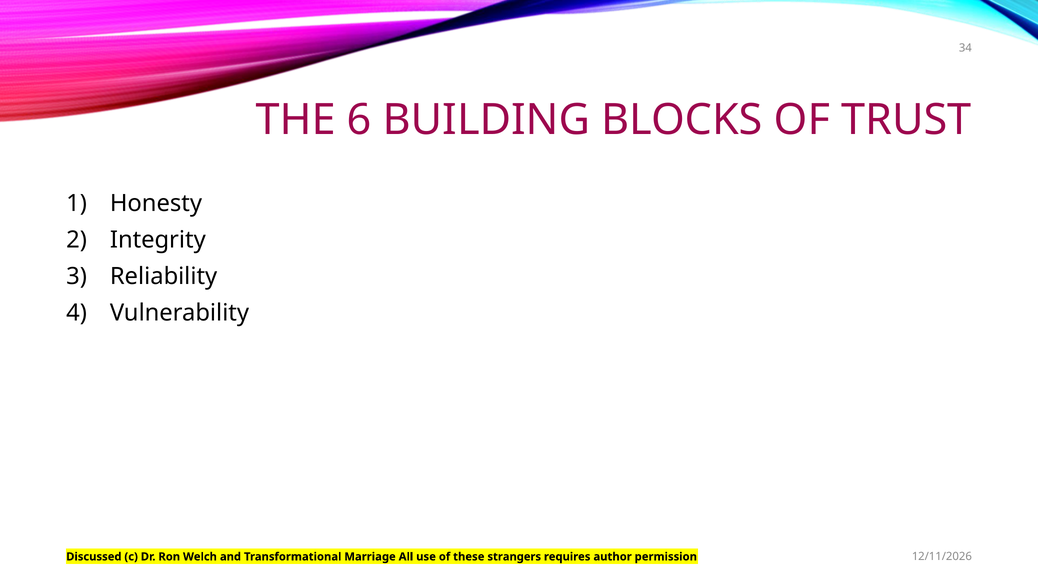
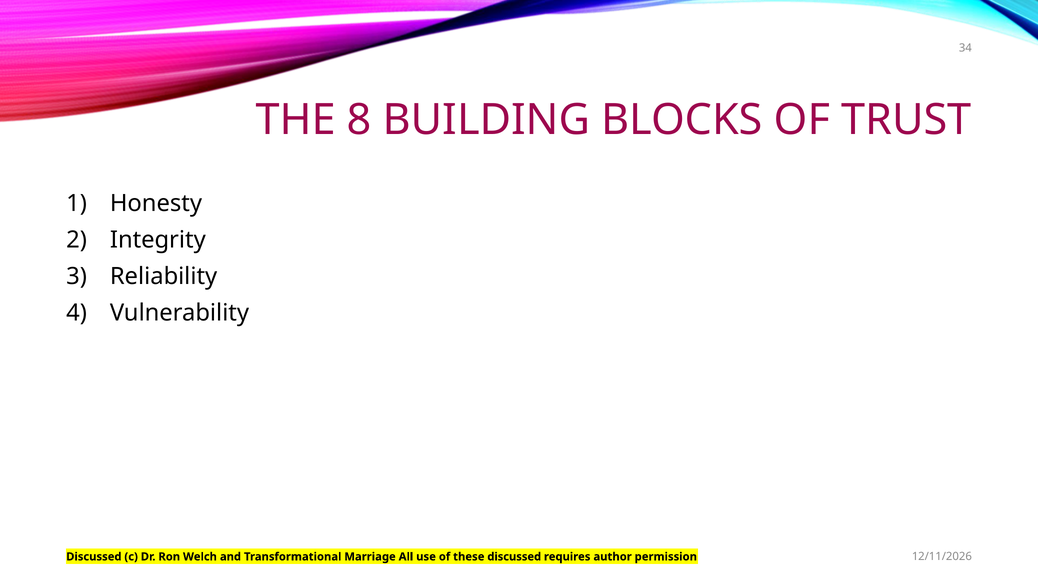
6: 6 -> 8
these strangers: strangers -> discussed
